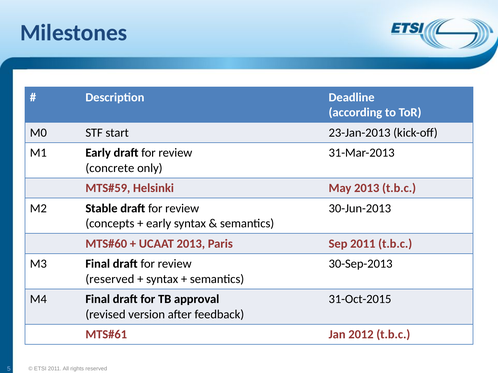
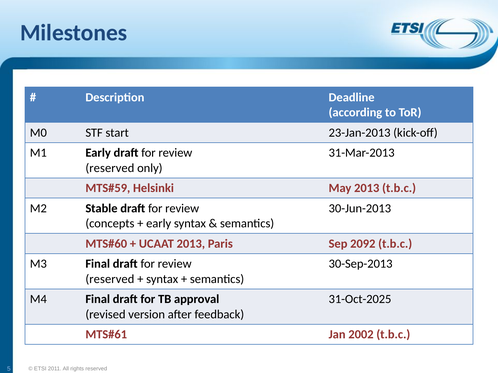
concrete at (110, 168): concrete -> reserved
Sep 2011: 2011 -> 2092
31-Oct-2015: 31-Oct-2015 -> 31-Oct-2025
2012: 2012 -> 2002
